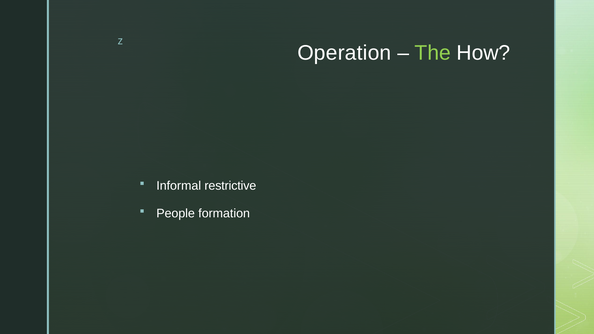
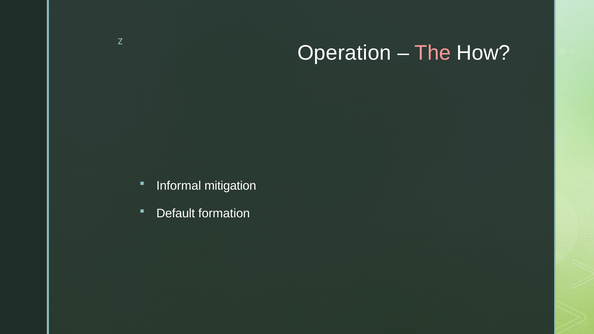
The colour: light green -> pink
restrictive: restrictive -> mitigation
People: People -> Default
